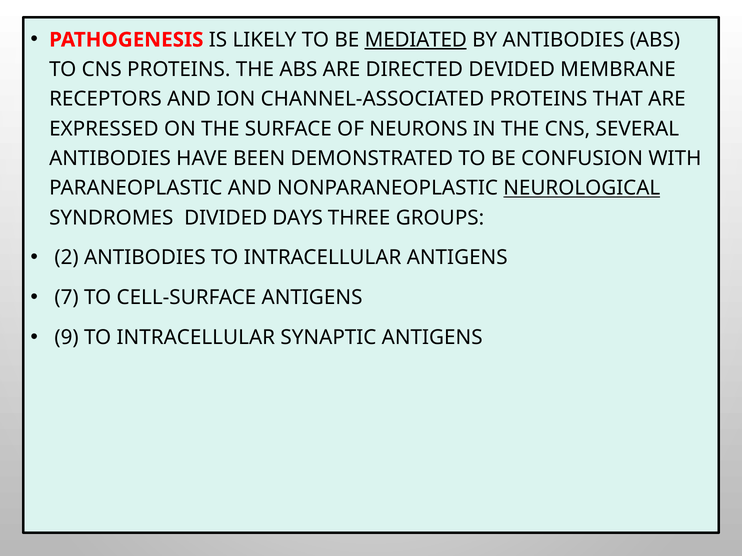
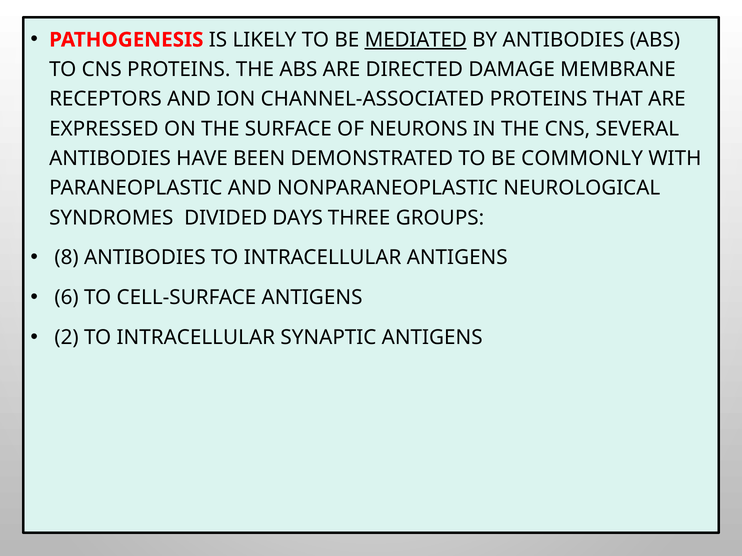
DEVIDED: DEVIDED -> DAMAGE
CONFUSION: CONFUSION -> COMMONLY
NEUROLOGICAL underline: present -> none
2: 2 -> 8
7: 7 -> 6
9: 9 -> 2
